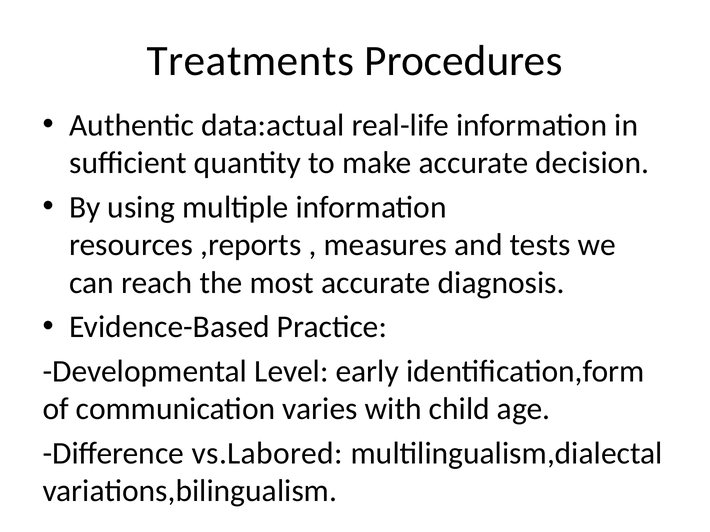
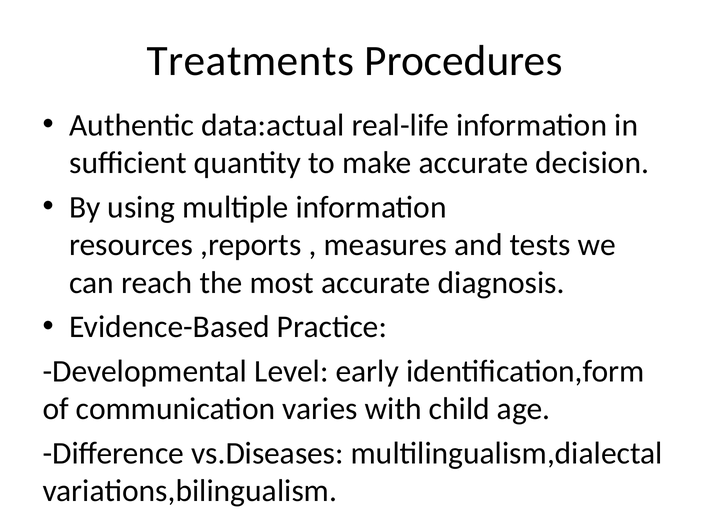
vs.Labored: vs.Labored -> vs.Diseases
